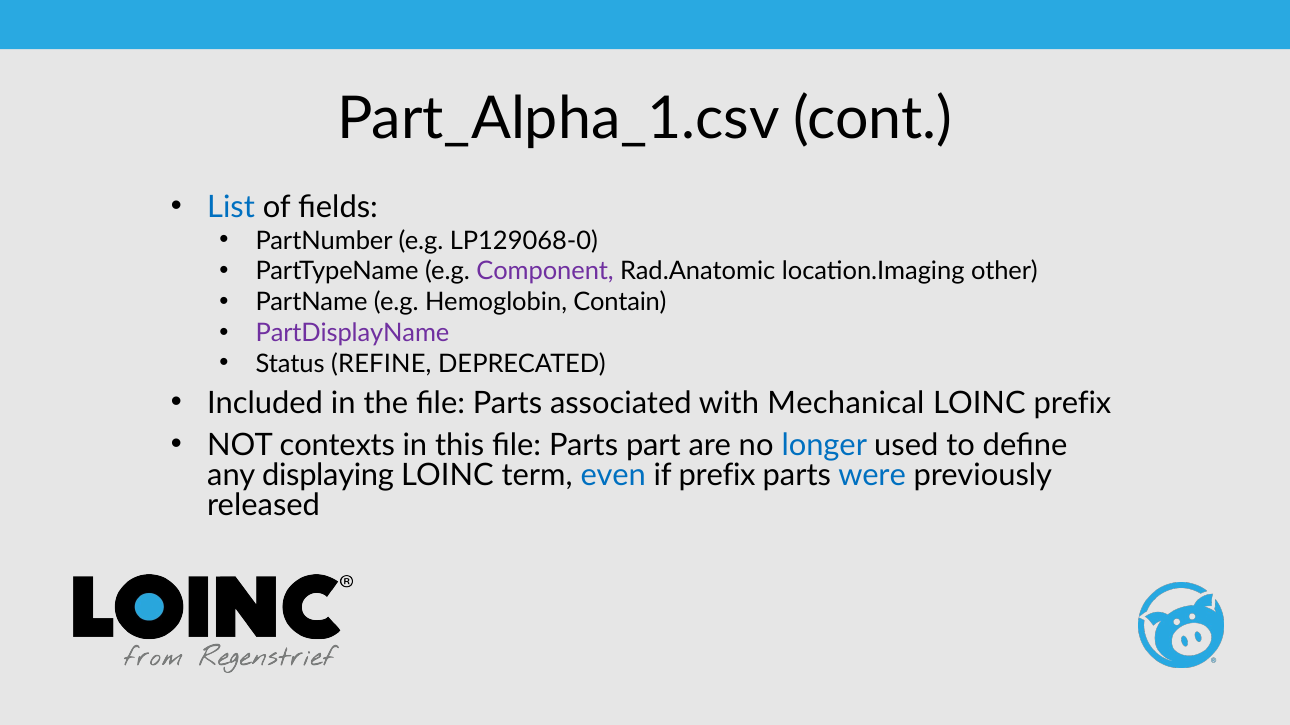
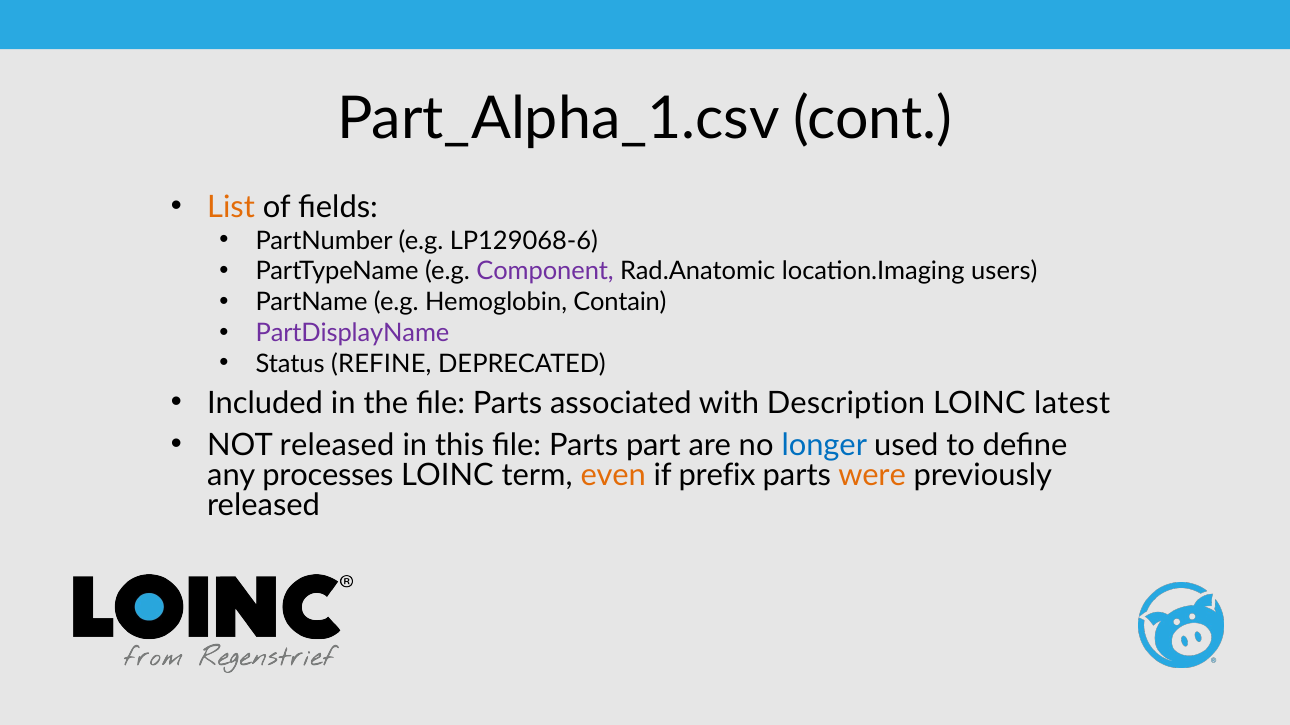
List colour: blue -> orange
LP129068-0: LP129068-0 -> LP129068-6
other: other -> users
Mechanical: Mechanical -> Description
LOINC prefix: prefix -> latest
NOT contexts: contexts -> released
displaying: displaying -> processes
even colour: blue -> orange
were colour: blue -> orange
